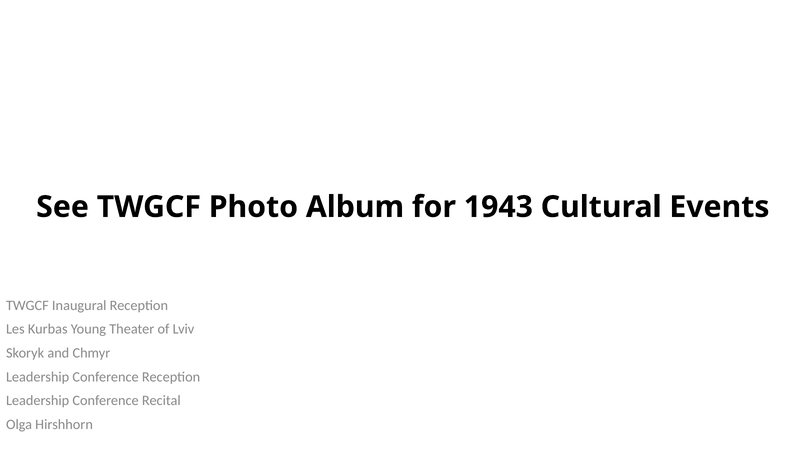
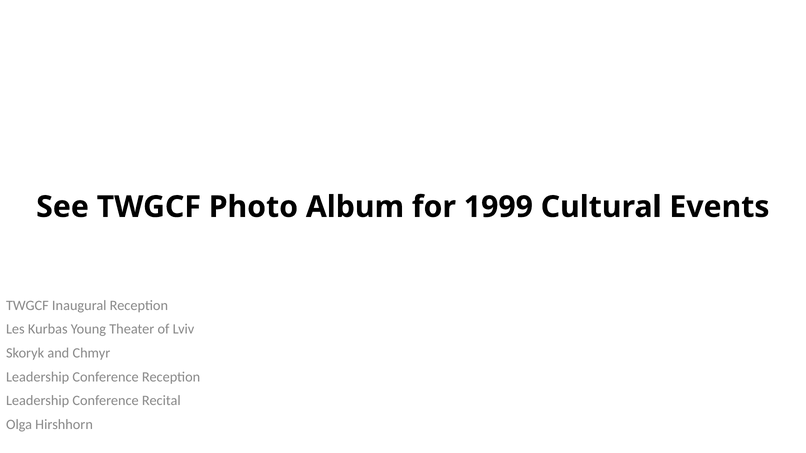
1943: 1943 -> 1999
